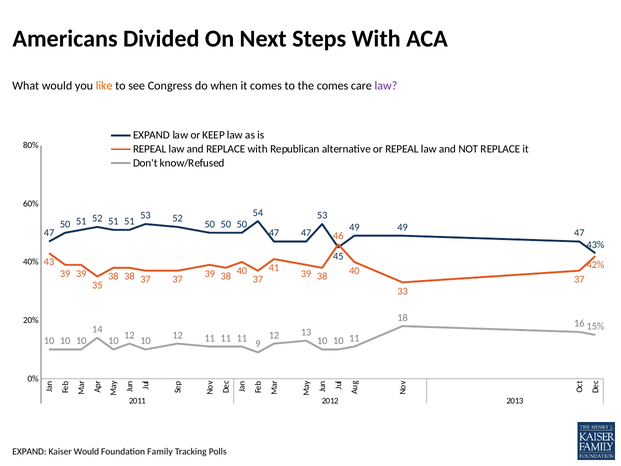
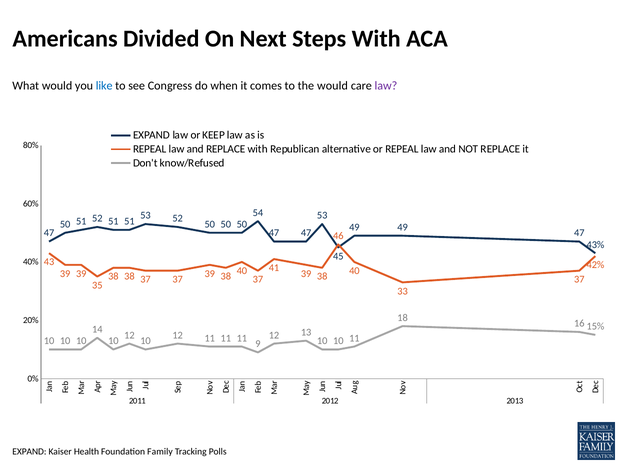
like colour: orange -> blue
the comes: comes -> would
Kaiser Would: Would -> Health
